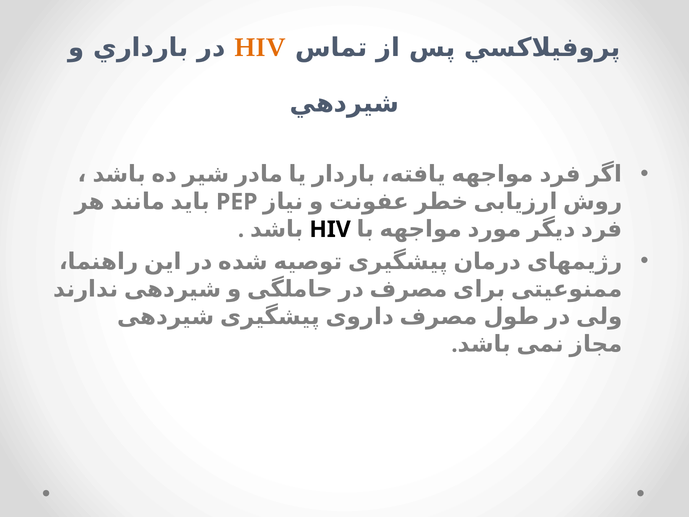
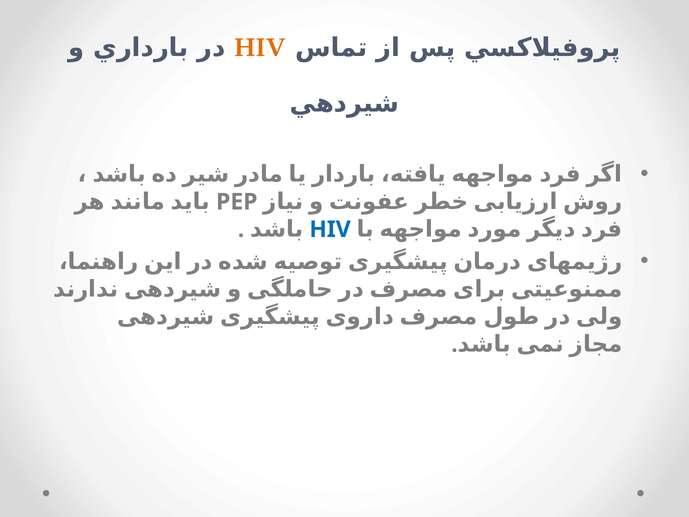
HIV at (330, 229) colour: black -> blue
